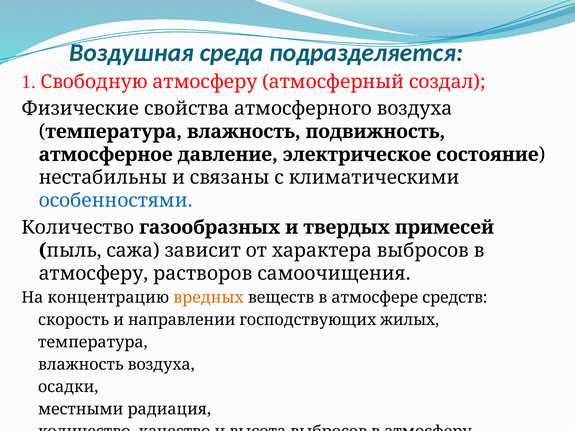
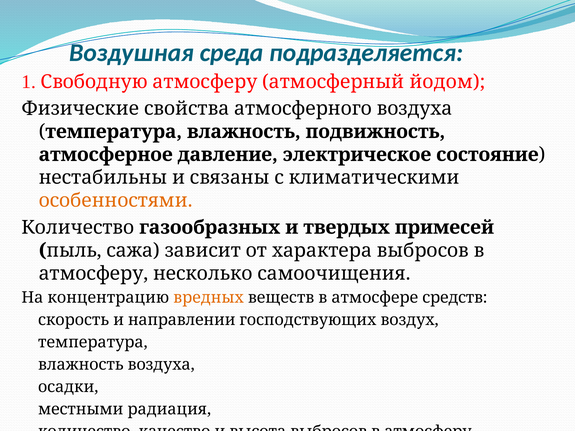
создал: создал -> йодом
особенностями colour: blue -> orange
растворов: растворов -> несколько
жилых: жилых -> воздух
